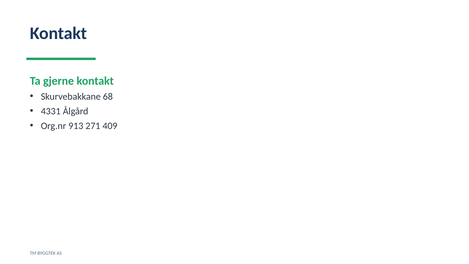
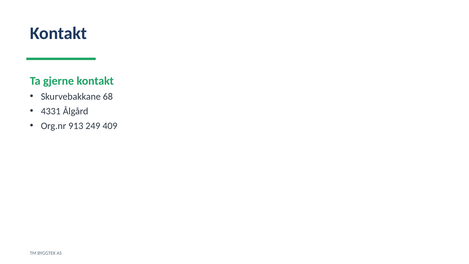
271: 271 -> 249
